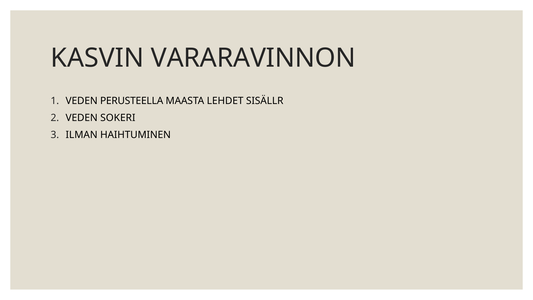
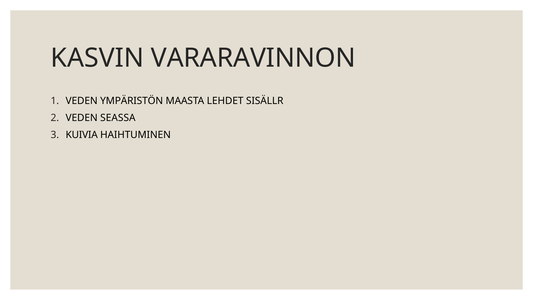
PERUSTEELLA: PERUSTEELLA -> YMPÄRISTÖN
SOKERI: SOKERI -> SEASSA
ILMAN: ILMAN -> KUIVIA
